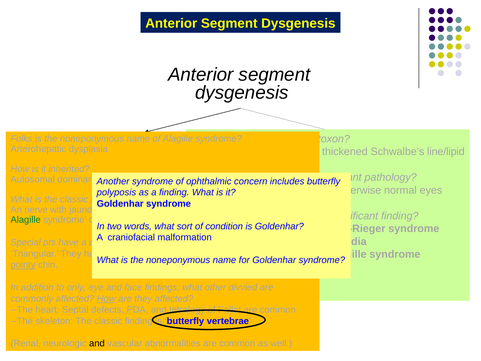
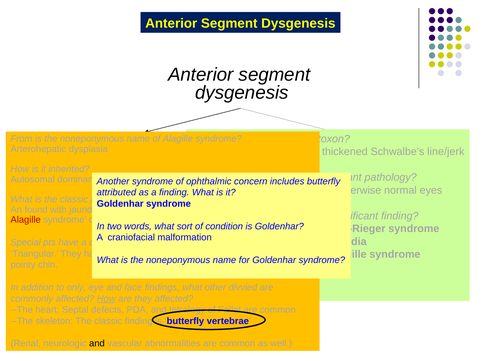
Folks: Folks -> From
line/lipid: line/lipid -> line/jerk
polyposis: polyposis -> attributed
An nerve: nerve -> found
Alagille at (26, 220) colour: green -> red
pointy underline: present -> none
